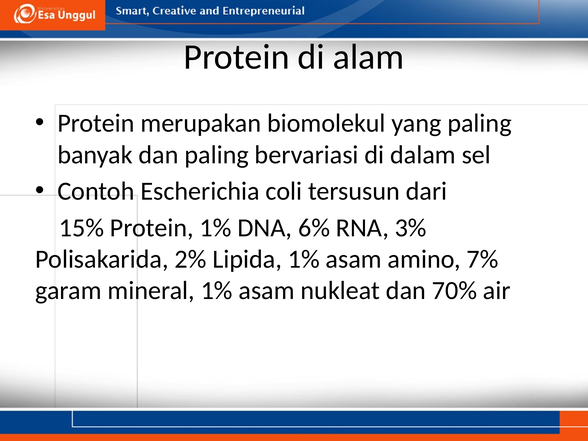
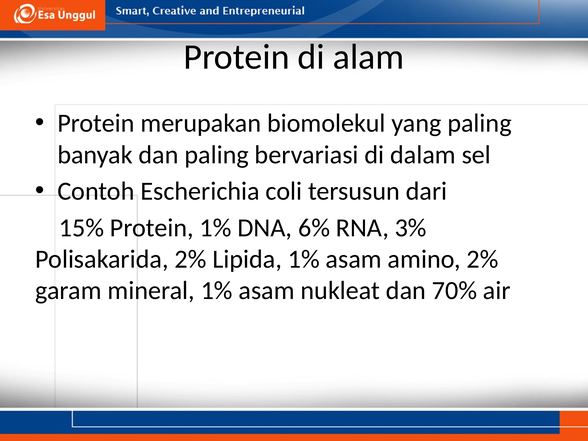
amino 7%: 7% -> 2%
